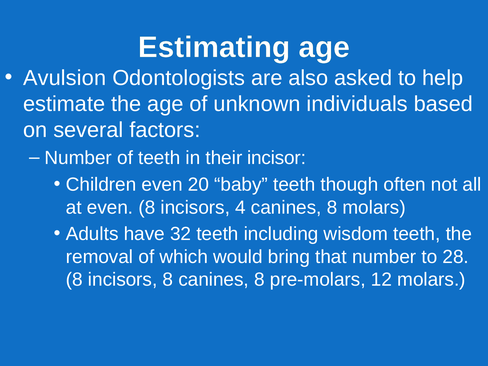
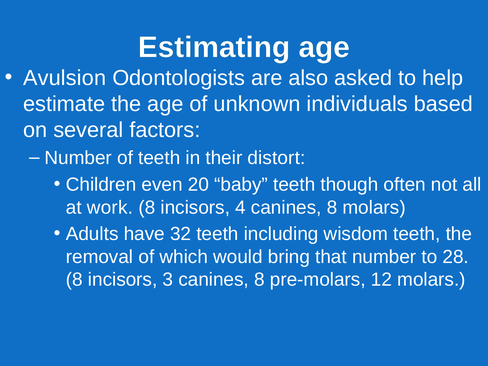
incisor: incisor -> distort
at even: even -> work
incisors 8: 8 -> 3
